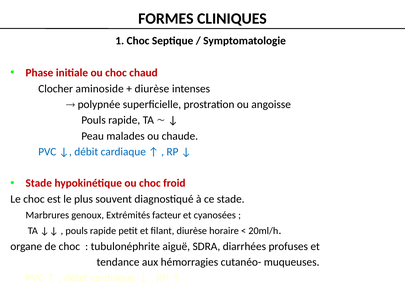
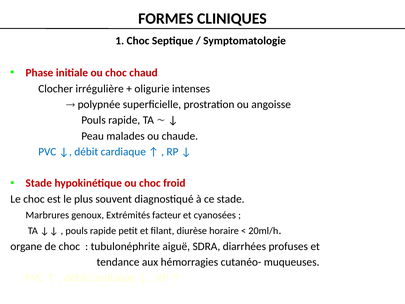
aminoside: aminoside -> irrégulière
diurèse at (152, 89): diurèse -> oligurie
